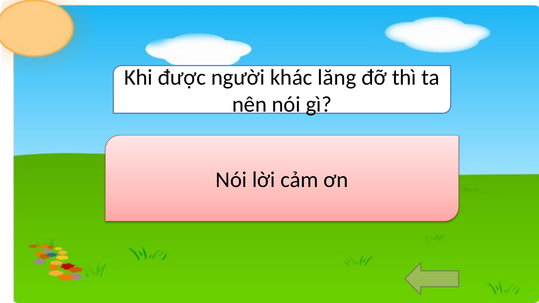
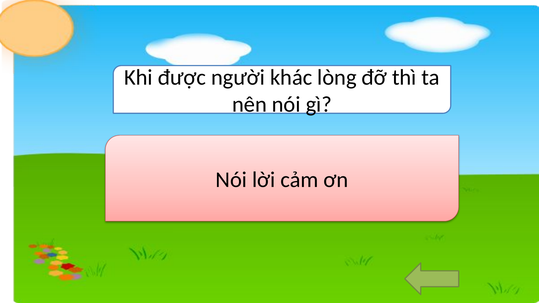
lăng: lăng -> lòng
